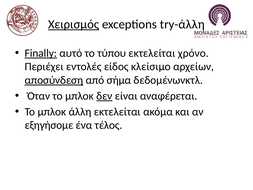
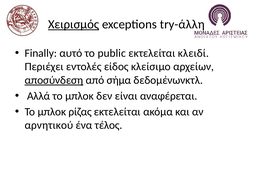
Finally underline: present -> none
τύπου: τύπου -> public
χρόνο: χρόνο -> κλειδί
Όταν: Όταν -> Αλλά
δεν underline: present -> none
άλλη: άλλη -> ρίζας
εξηγήσομε: εξηγήσομε -> αρνητικού
